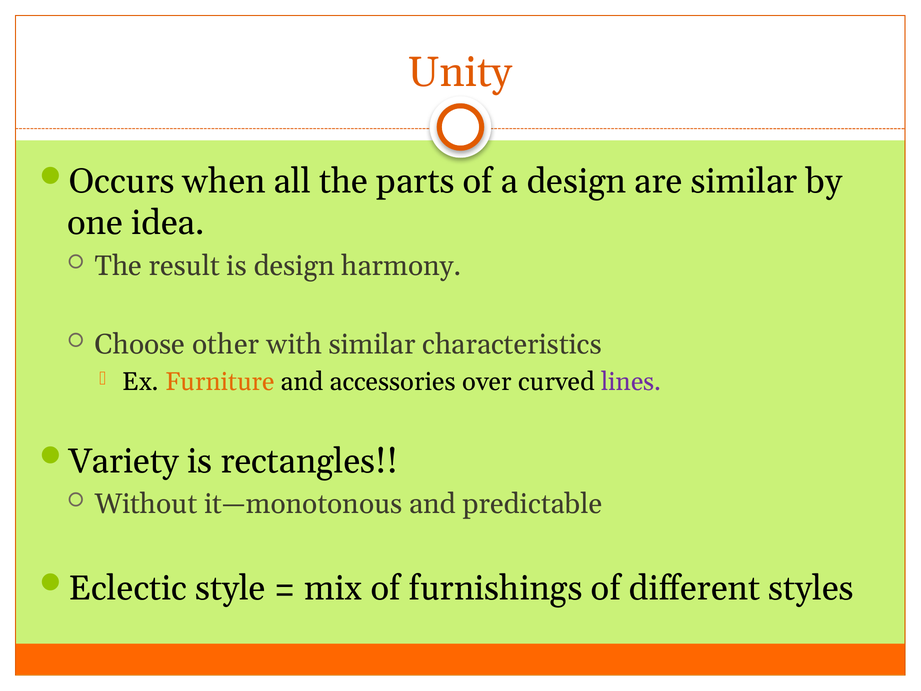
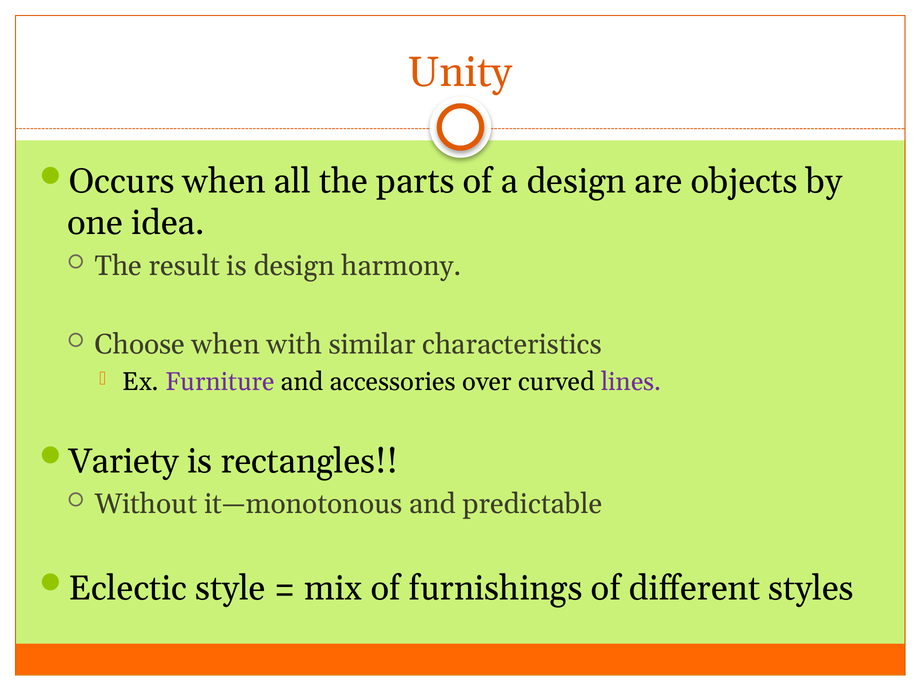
are similar: similar -> objects
Choose other: other -> when
Furniture colour: orange -> purple
